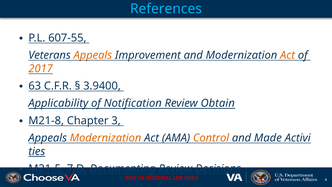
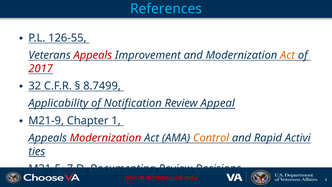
607-55: 607-55 -> 126-55
Appeals at (93, 55) colour: orange -> red
2017 colour: orange -> red
63: 63 -> 32
3.9400: 3.9400 -> 8.7499
Obtain: Obtain -> Appeal
M21-8: M21-8 -> M21-9
3: 3 -> 1
Modernization at (106, 138) colour: orange -> red
Made: Made -> Rapid
